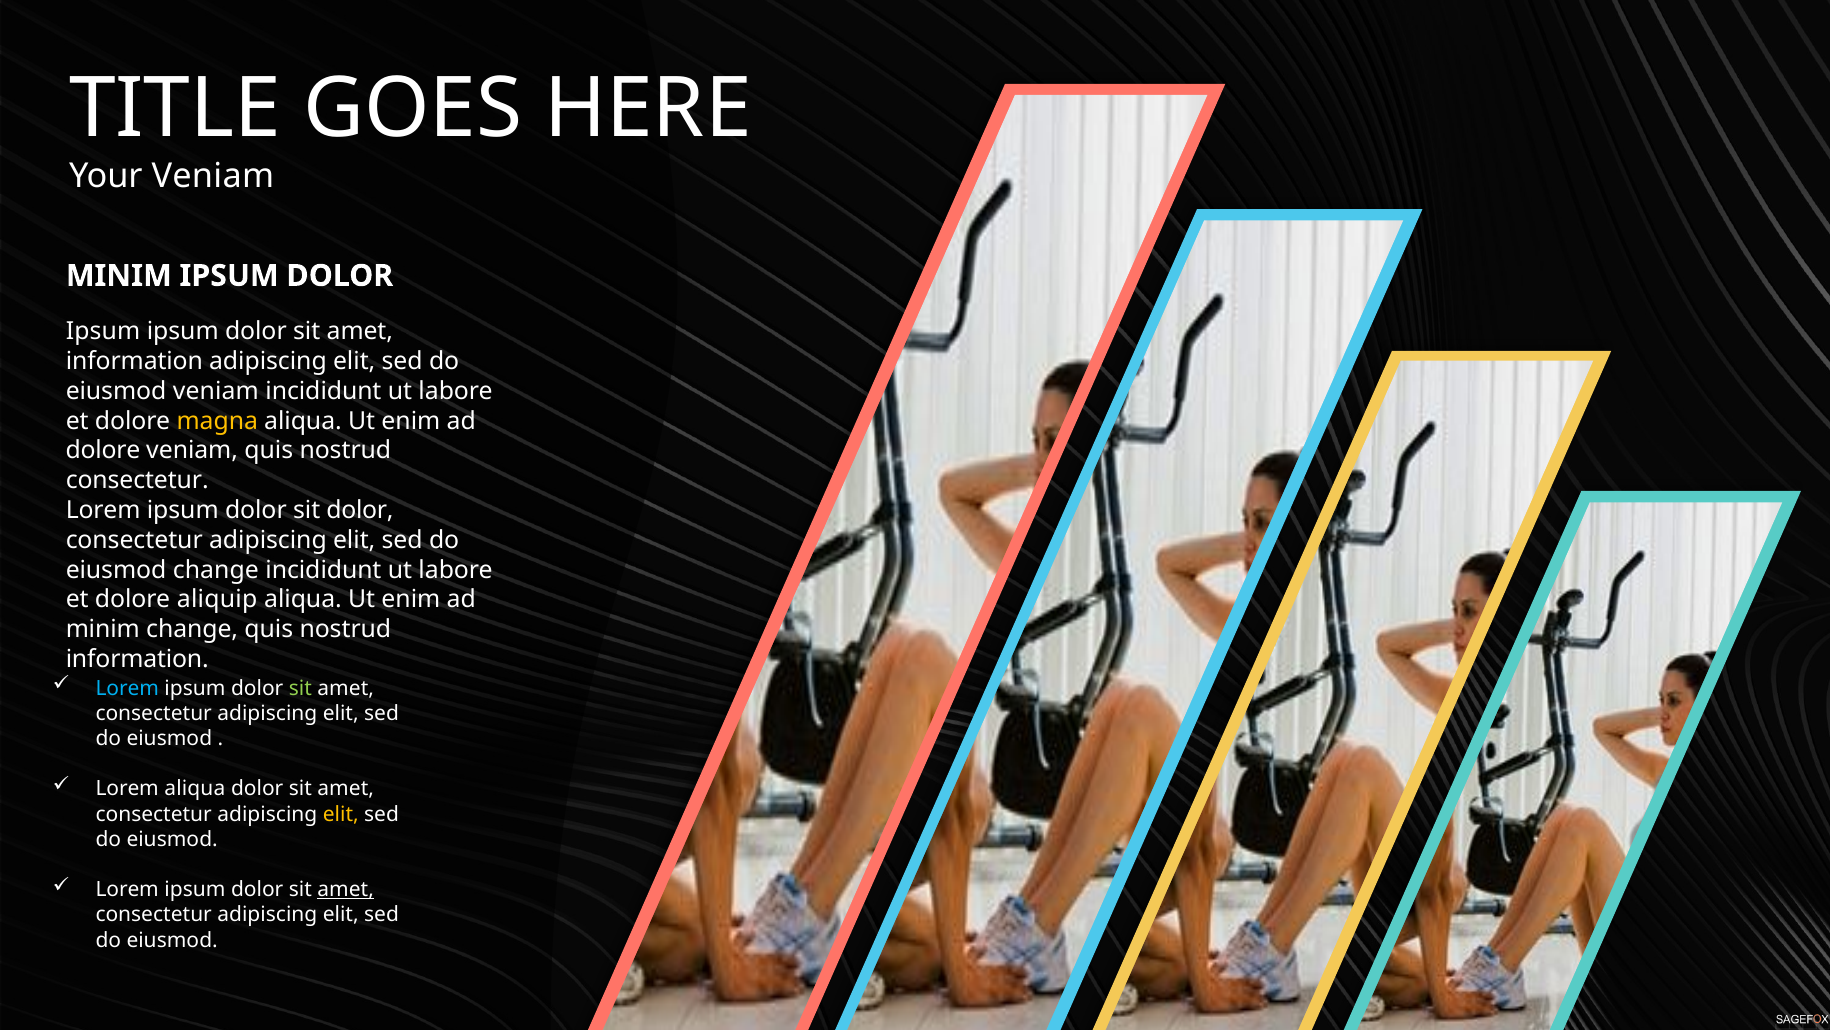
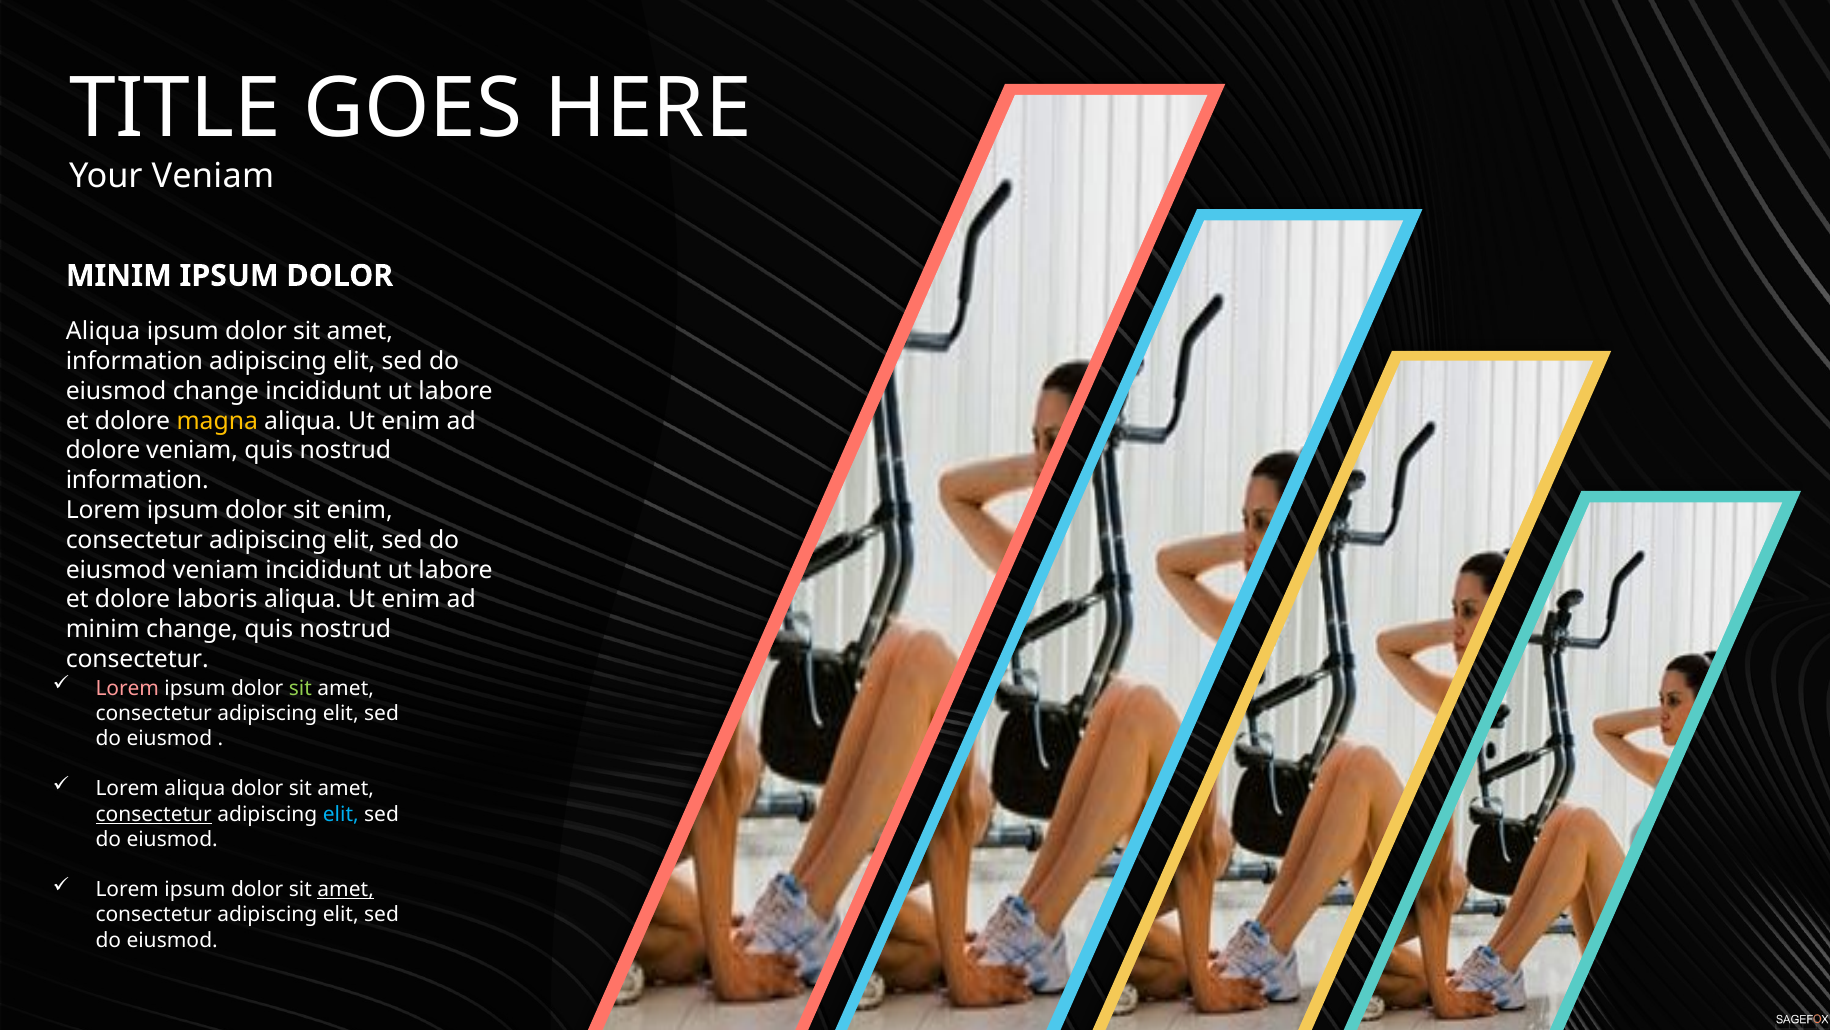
Ipsum at (103, 331): Ipsum -> Aliqua
eiusmod veniam: veniam -> change
consectetur at (137, 480): consectetur -> information
sit dolor: dolor -> enim
eiusmod change: change -> veniam
aliquip: aliquip -> laboris
information at (137, 659): information -> consectetur
Lorem at (127, 688) colour: light blue -> pink
consectetur at (154, 814) underline: none -> present
elit at (341, 814) colour: yellow -> light blue
